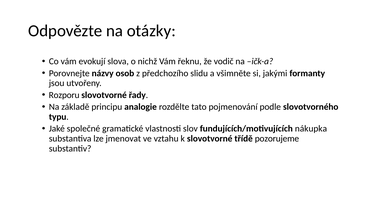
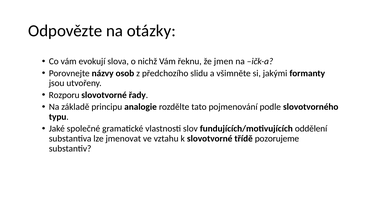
vodič: vodič -> jmen
nákupka: nákupka -> oddělení
